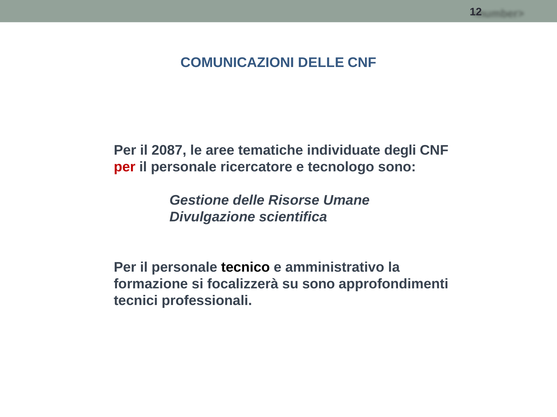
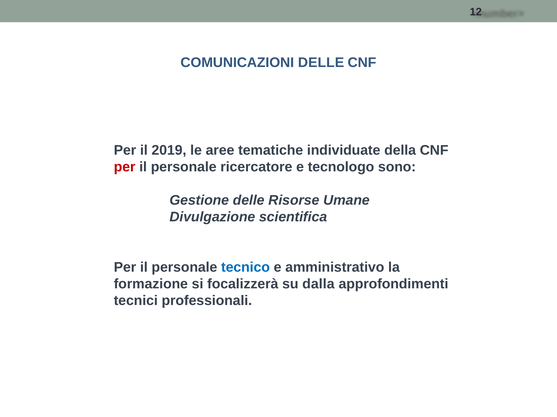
2087: 2087 -> 2019
degli: degli -> della
tecnico colour: black -> blue
su sono: sono -> dalla
